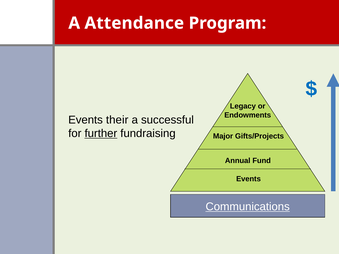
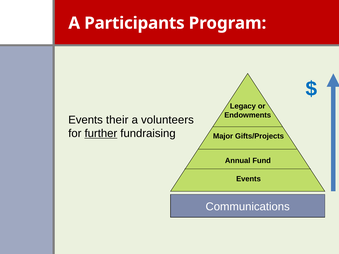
Attendance: Attendance -> Participants
successful: successful -> volunteers
Communications underline: present -> none
